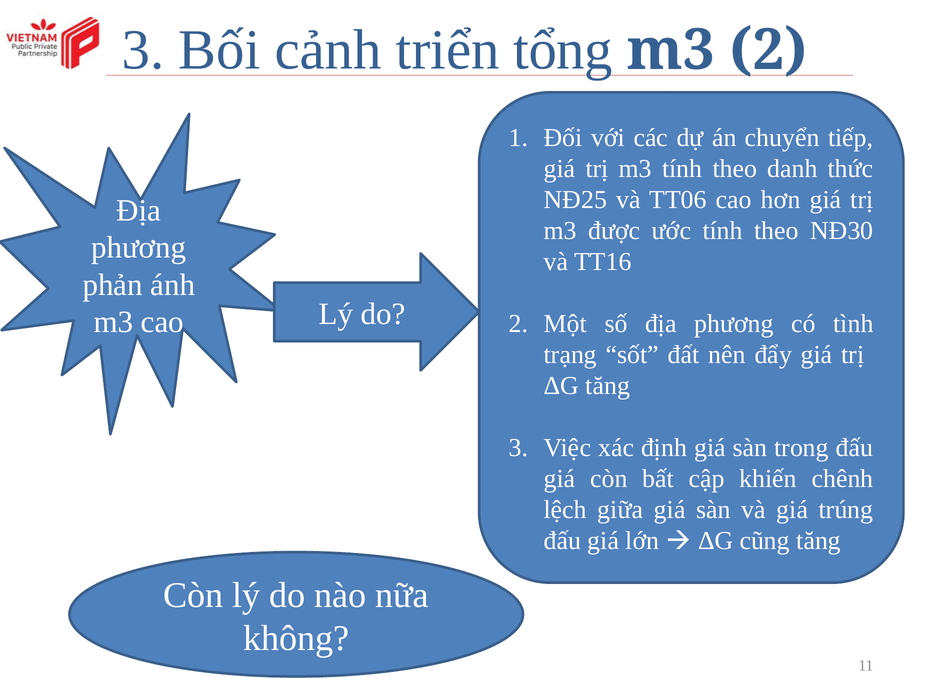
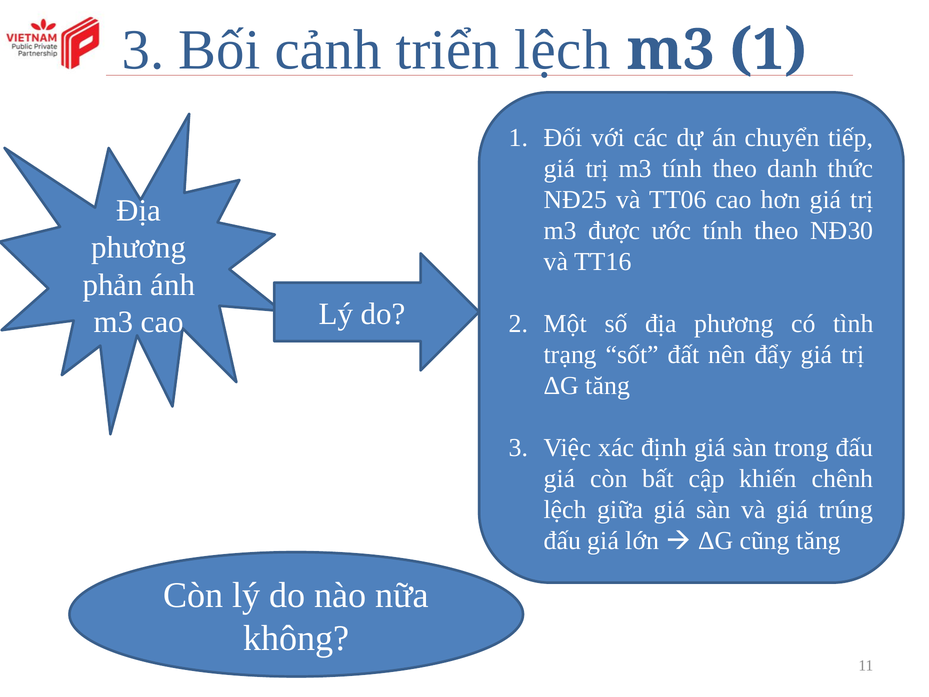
triển tổng: tổng -> lệch
m3 2: 2 -> 1
